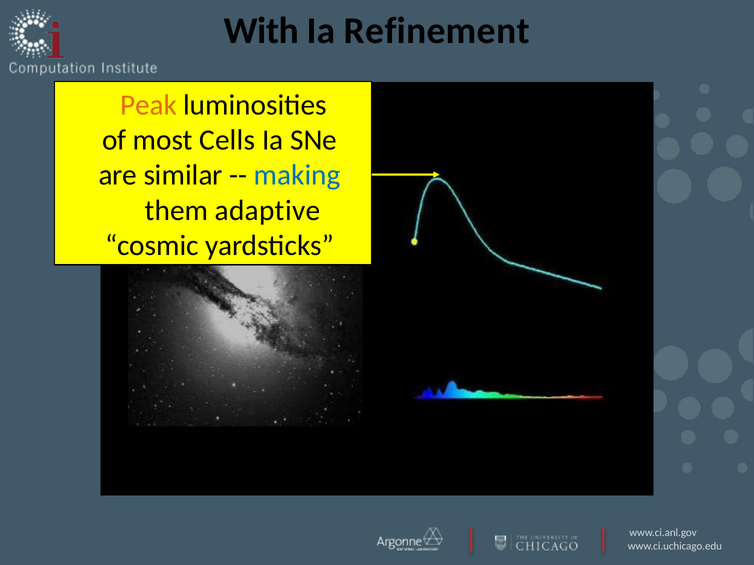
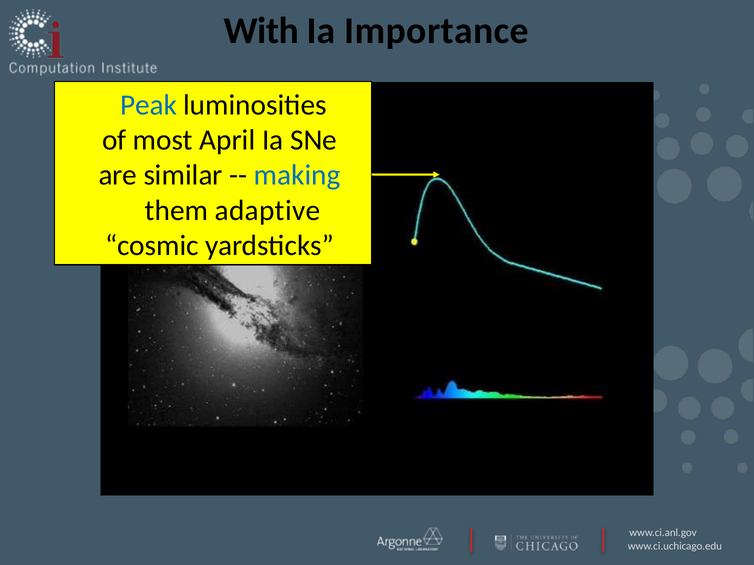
Refinement: Refinement -> Importance
Peak colour: orange -> blue
Cells: Cells -> April
